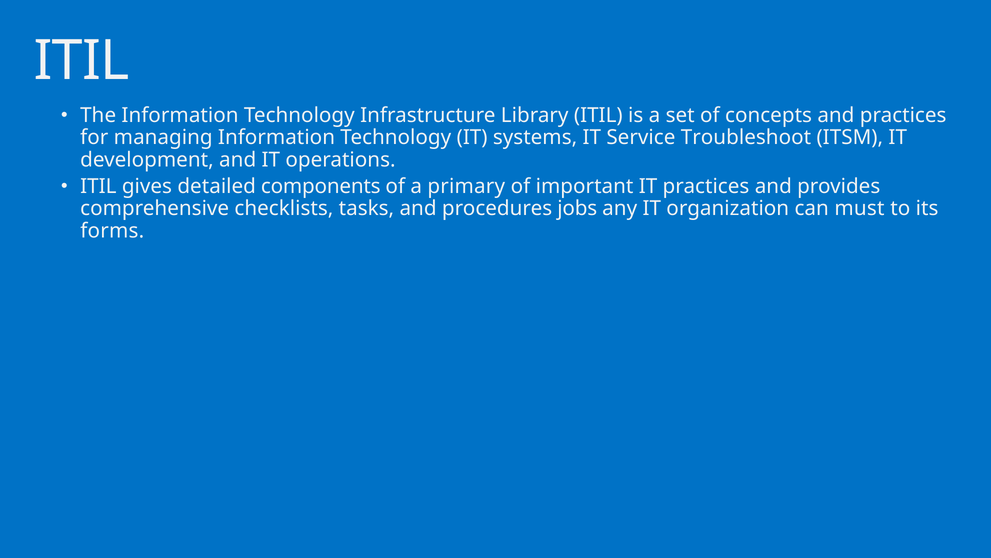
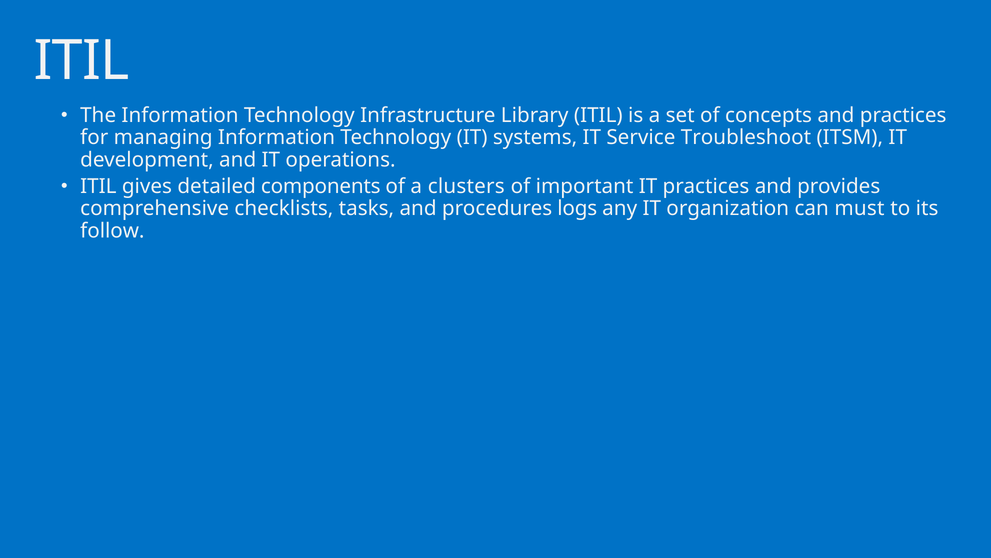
primary: primary -> clusters
jobs: jobs -> logs
forms: forms -> follow
